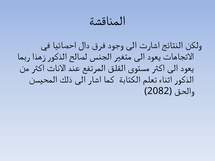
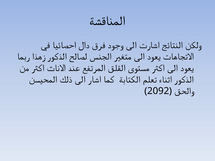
2082: 2082 -> 2092
